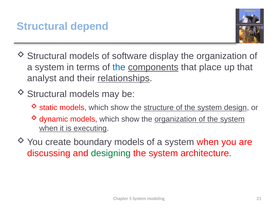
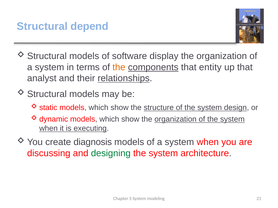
the at (119, 67) colour: blue -> orange
place: place -> entity
boundary: boundary -> diagnosis
